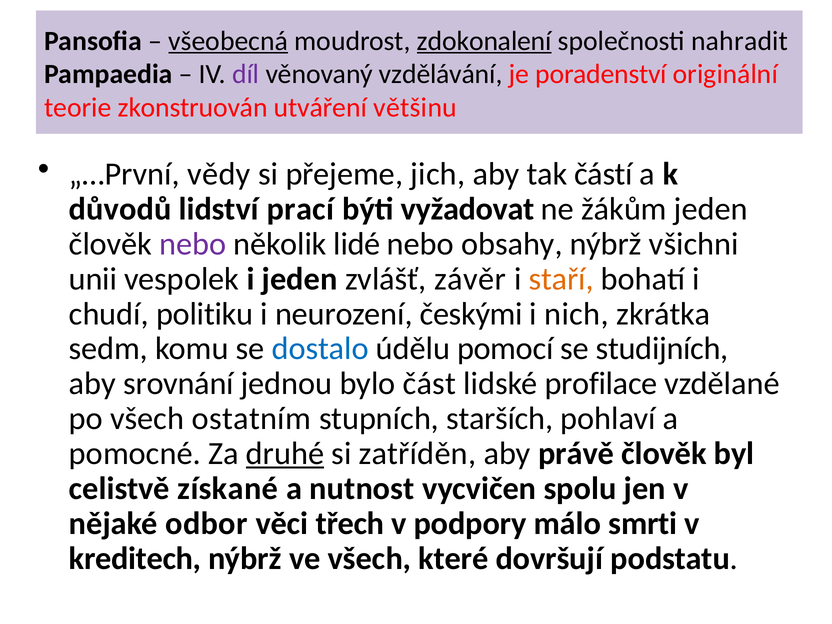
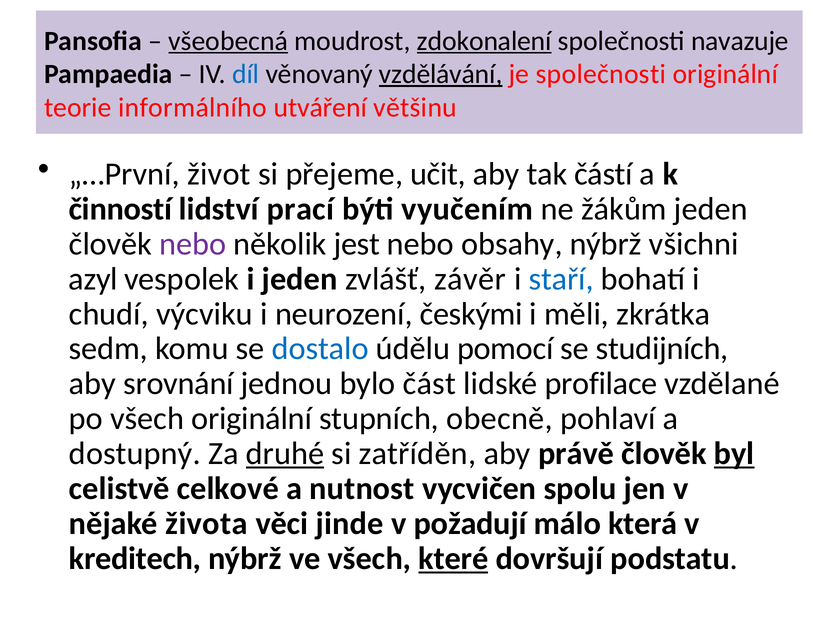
nahradit: nahradit -> navazuje
díl colour: purple -> blue
vzdělávání underline: none -> present
je poradenství: poradenství -> společnosti
zkonstruován: zkonstruován -> informálního
vědy: vědy -> život
jich: jich -> učit
důvodů: důvodů -> činností
vyžadovat: vyžadovat -> vyučením
lidé: lidé -> jest
unii: unii -> azyl
staří colour: orange -> blue
politiku: politiku -> výcviku
nich: nich -> měli
všech ostatním: ostatním -> originální
starších: starších -> obecně
pomocné: pomocné -> dostupný
byl underline: none -> present
získané: získané -> celkové
odbor: odbor -> života
třech: třech -> jinde
podpory: podpory -> požadují
smrti: smrti -> která
které underline: none -> present
